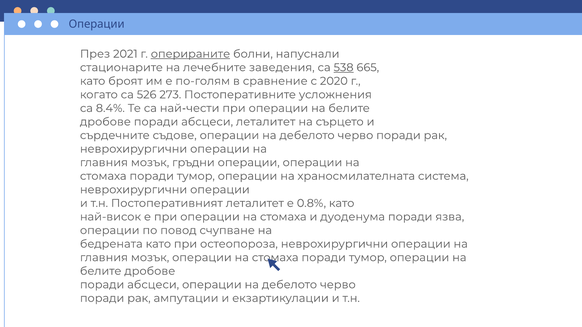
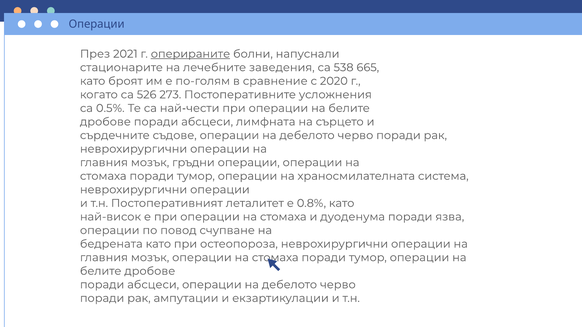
538 underline: present -> none
8.4%: 8.4% -> 0.5%
абсцеси леталитет: леталитет -> лимфната
